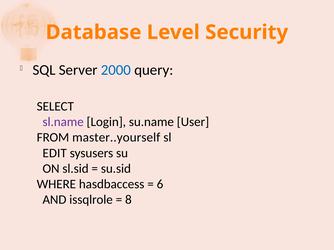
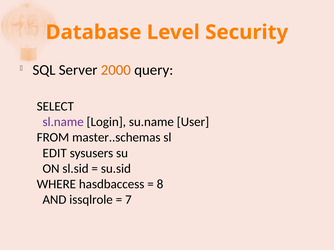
2000 colour: blue -> orange
master..yourself: master..yourself -> master..schemas
6: 6 -> 8
8: 8 -> 7
